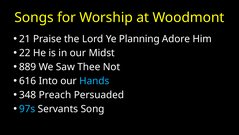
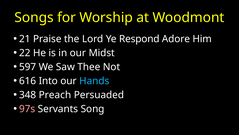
Planning: Planning -> Respond
889: 889 -> 597
97s colour: light blue -> pink
